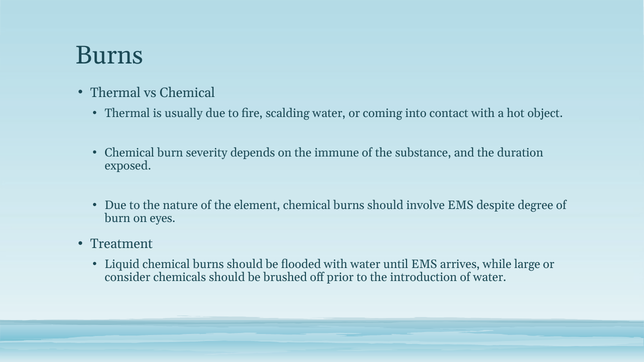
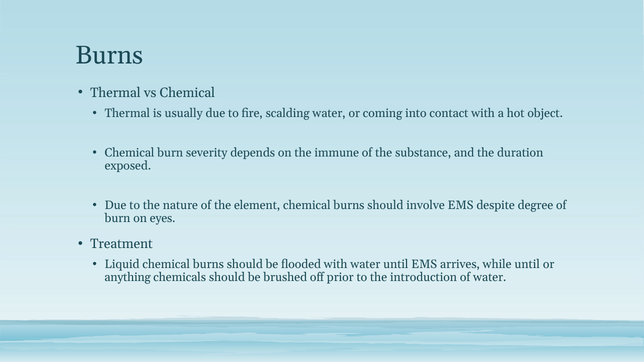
while large: large -> until
consider: consider -> anything
